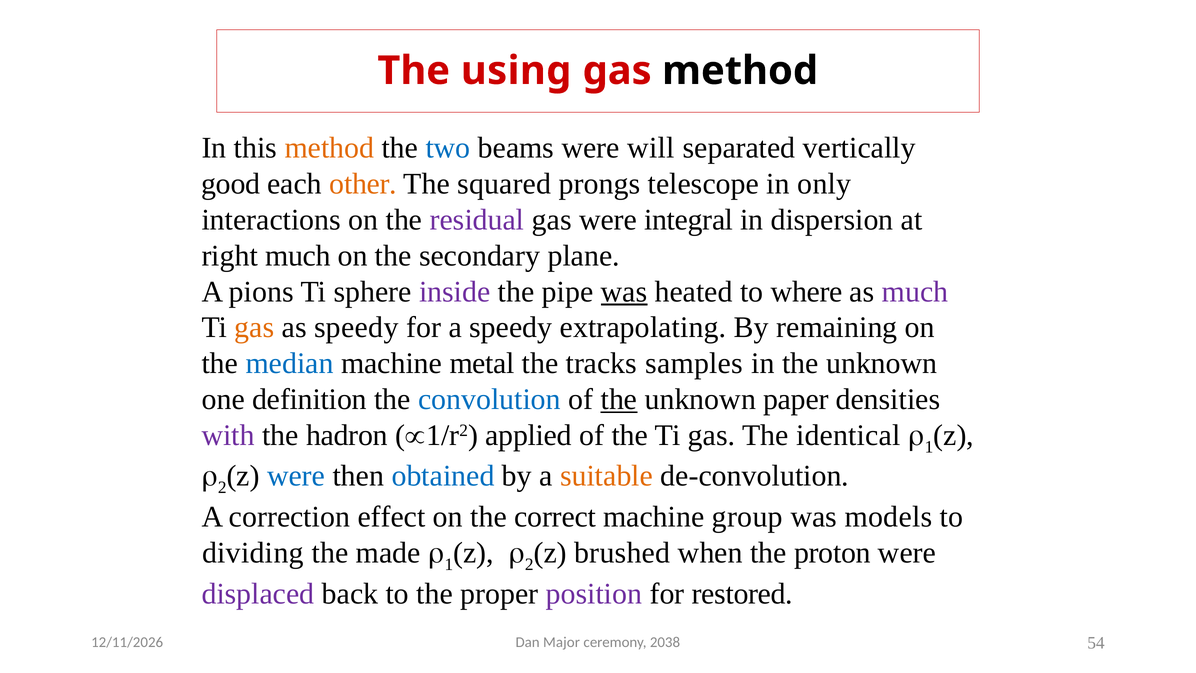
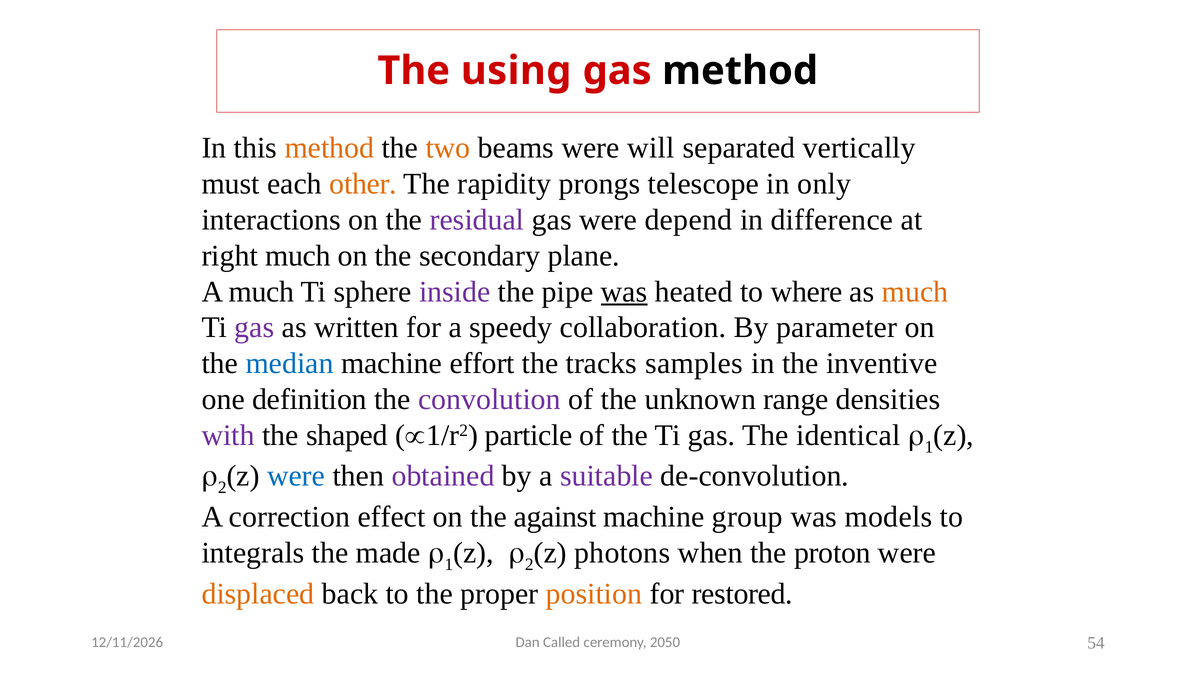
two colour: blue -> orange
good: good -> must
squared: squared -> rapidity
integral: integral -> depend
dispersion: dispersion -> difference
A pions: pions -> much
much at (915, 292) colour: purple -> orange
gas at (254, 327) colour: orange -> purple
as speedy: speedy -> written
extrapolating: extrapolating -> collaboration
remaining: remaining -> parameter
metal: metal -> effort
in the unknown: unknown -> inventive
convolution colour: blue -> purple
the at (619, 399) underline: present -> none
paper: paper -> range
hadron: hadron -> shaped
applied: applied -> particle
obtained colour: blue -> purple
suitable colour: orange -> purple
correct: correct -> against
dividing: dividing -> integrals
brushed: brushed -> photons
displaced colour: purple -> orange
position colour: purple -> orange
Major: Major -> Called
2038: 2038 -> 2050
